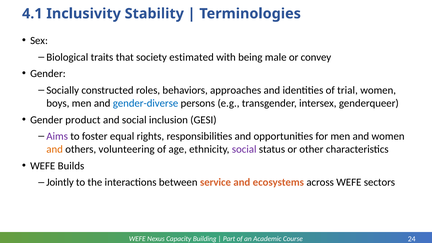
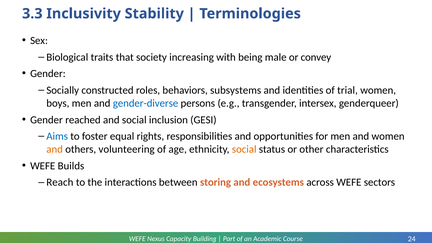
4.1: 4.1 -> 3.3
estimated: estimated -> increasing
approaches: approaches -> subsystems
product: product -> reached
Aims colour: purple -> blue
social at (244, 149) colour: purple -> orange
Jointly: Jointly -> Reach
service: service -> storing
